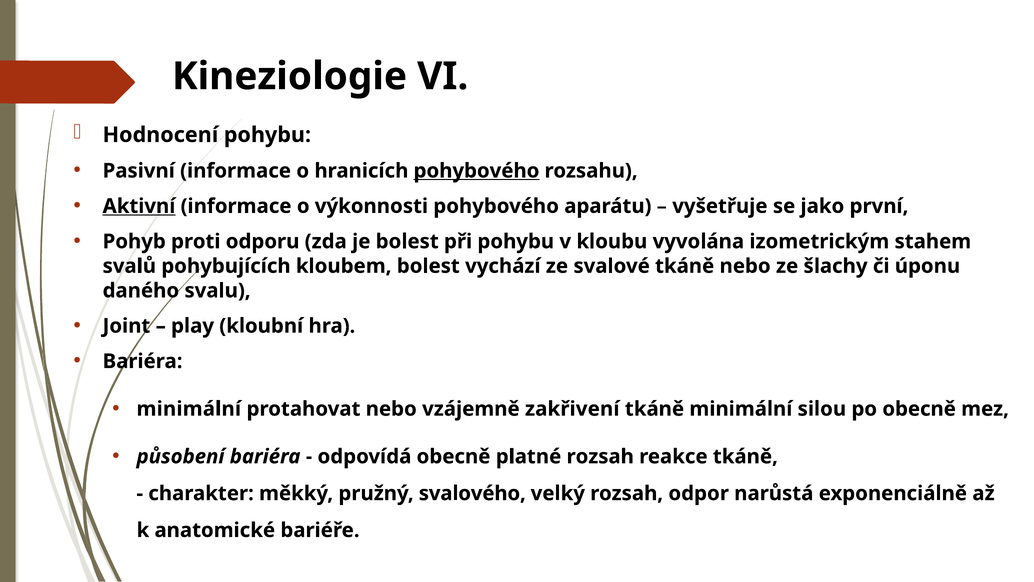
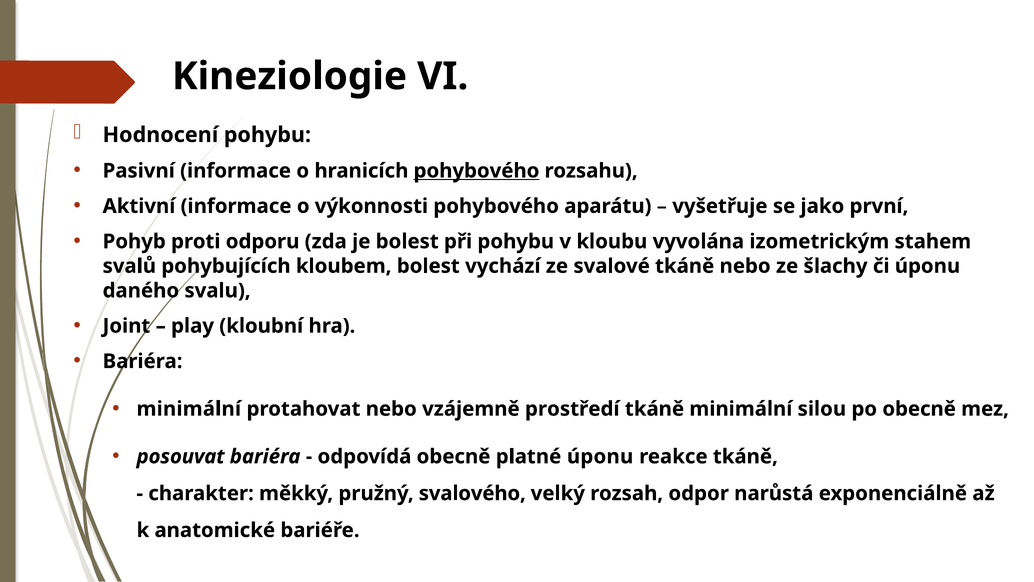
Aktivní underline: present -> none
zakřivení: zakřivení -> prostředí
působení: působení -> posouvat
platné rozsah: rozsah -> úponu
